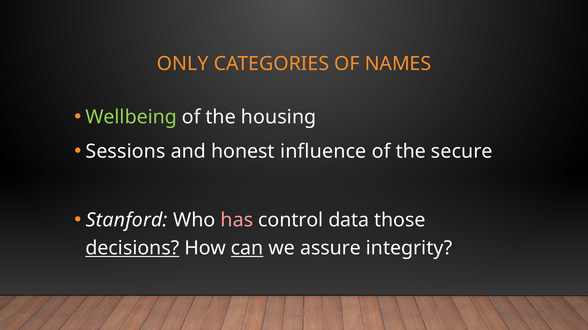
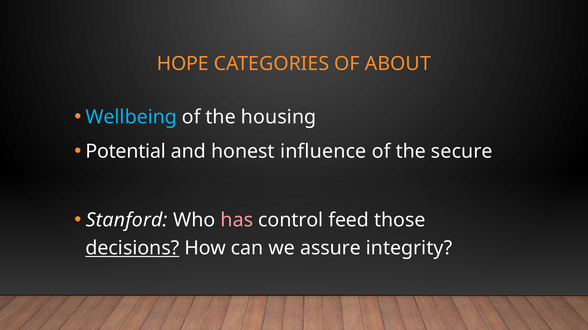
ONLY: ONLY -> HOPE
NAMES: NAMES -> ABOUT
Wellbeing colour: light green -> light blue
Sessions: Sessions -> Potential
data: data -> feed
can underline: present -> none
